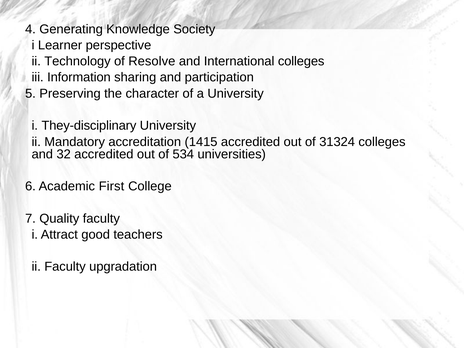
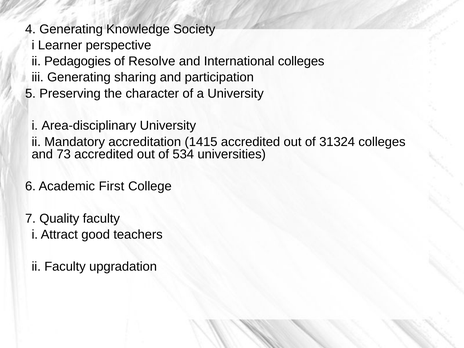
Technology: Technology -> Pedagogies
iii Information: Information -> Generating
They-disciplinary: They-disciplinary -> Area-disciplinary
32: 32 -> 73
